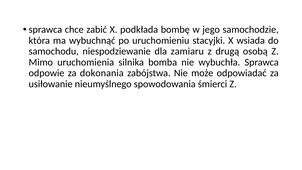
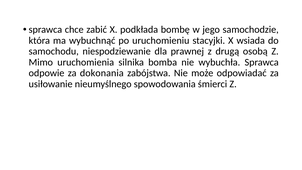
zamiaru: zamiaru -> prawnej
